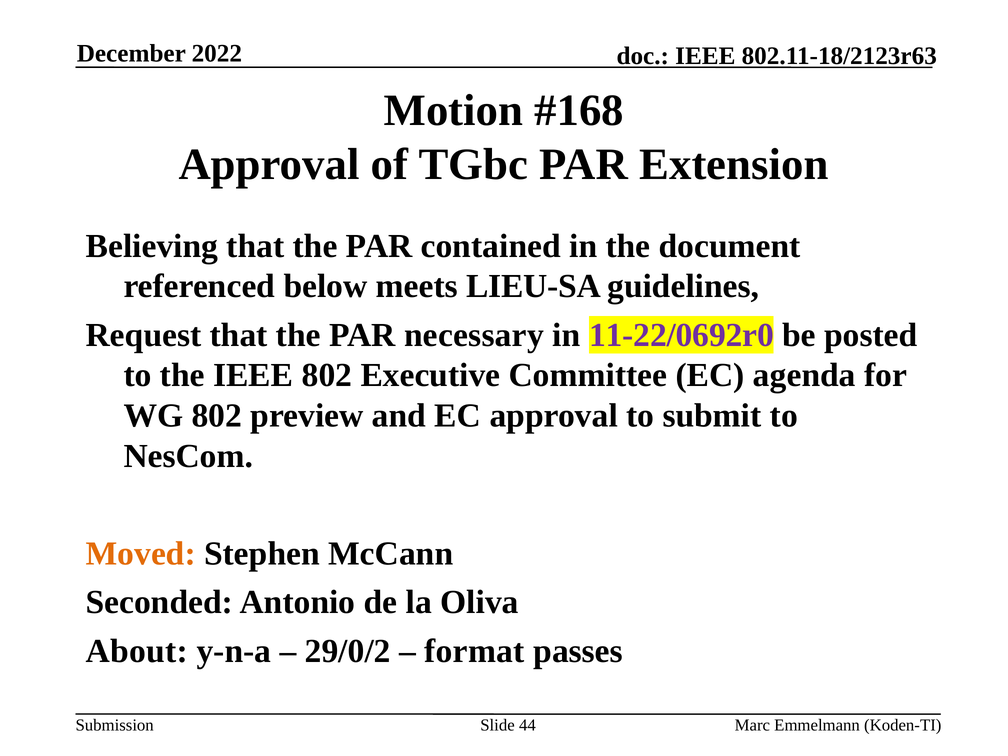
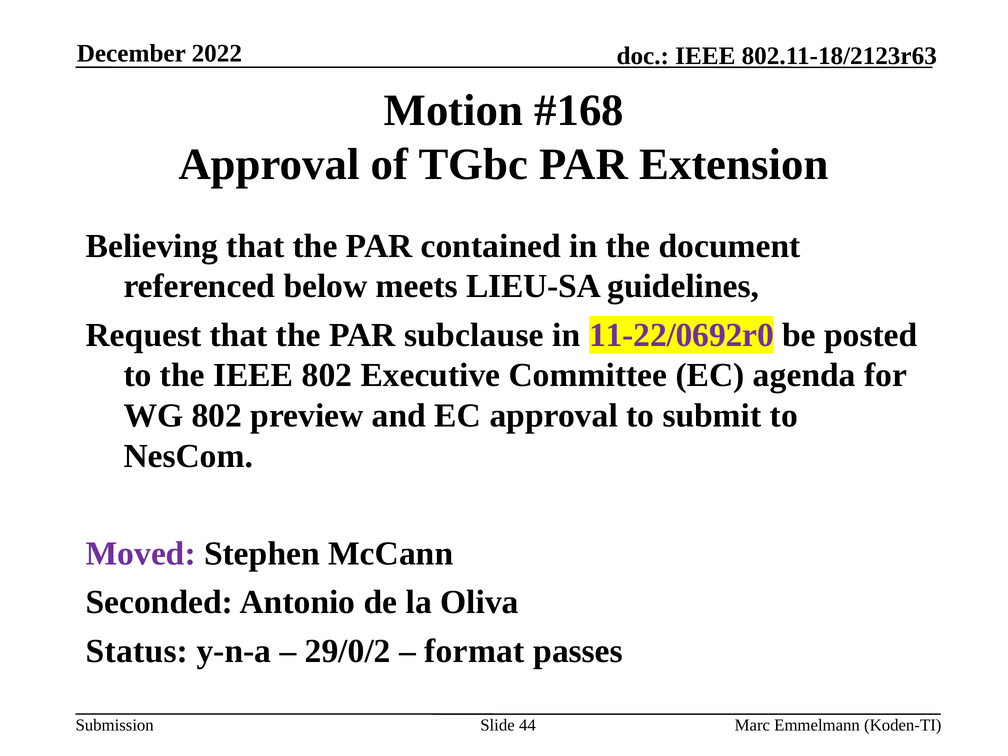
necessary: necessary -> subclause
Moved colour: orange -> purple
About: About -> Status
